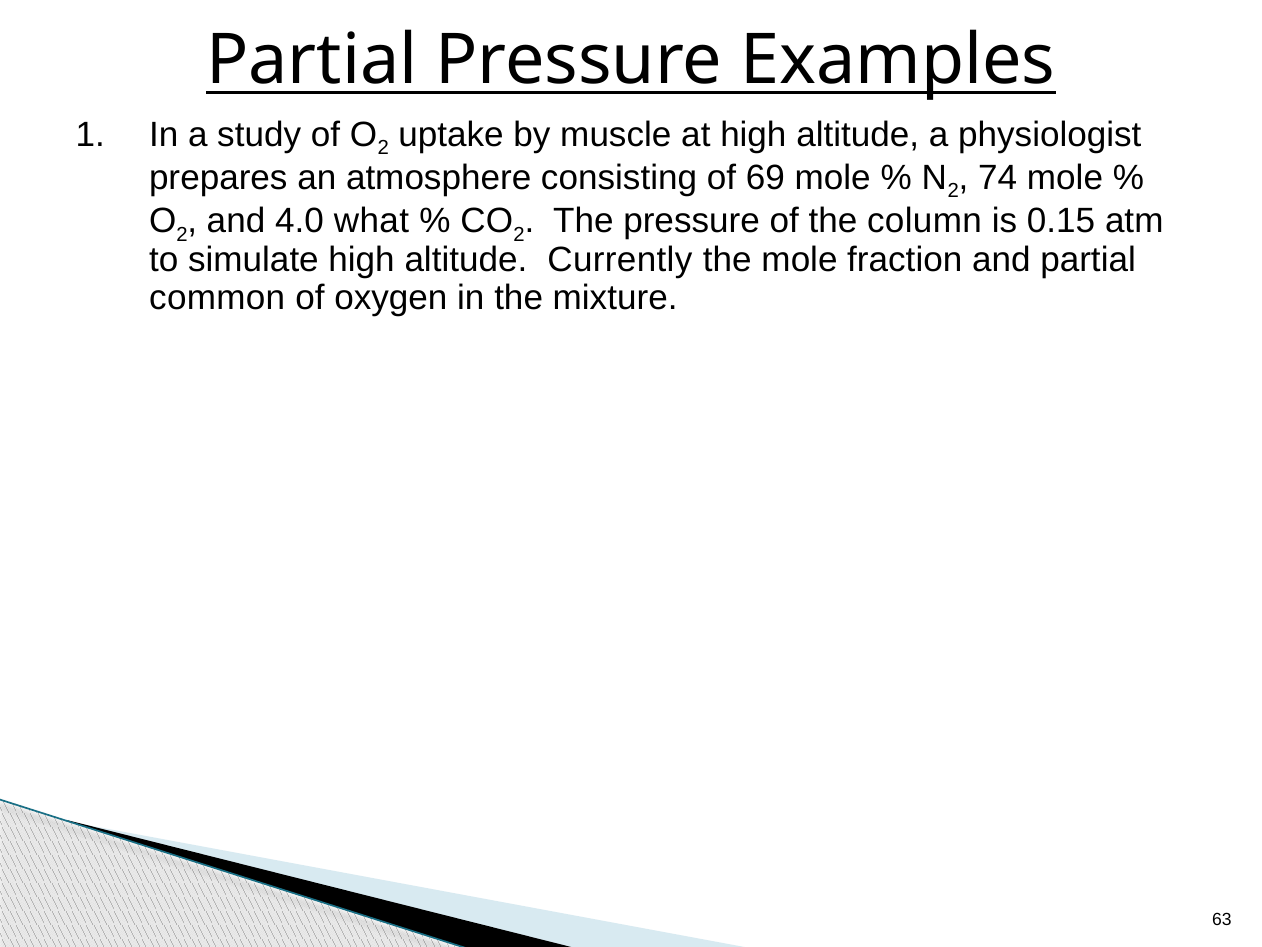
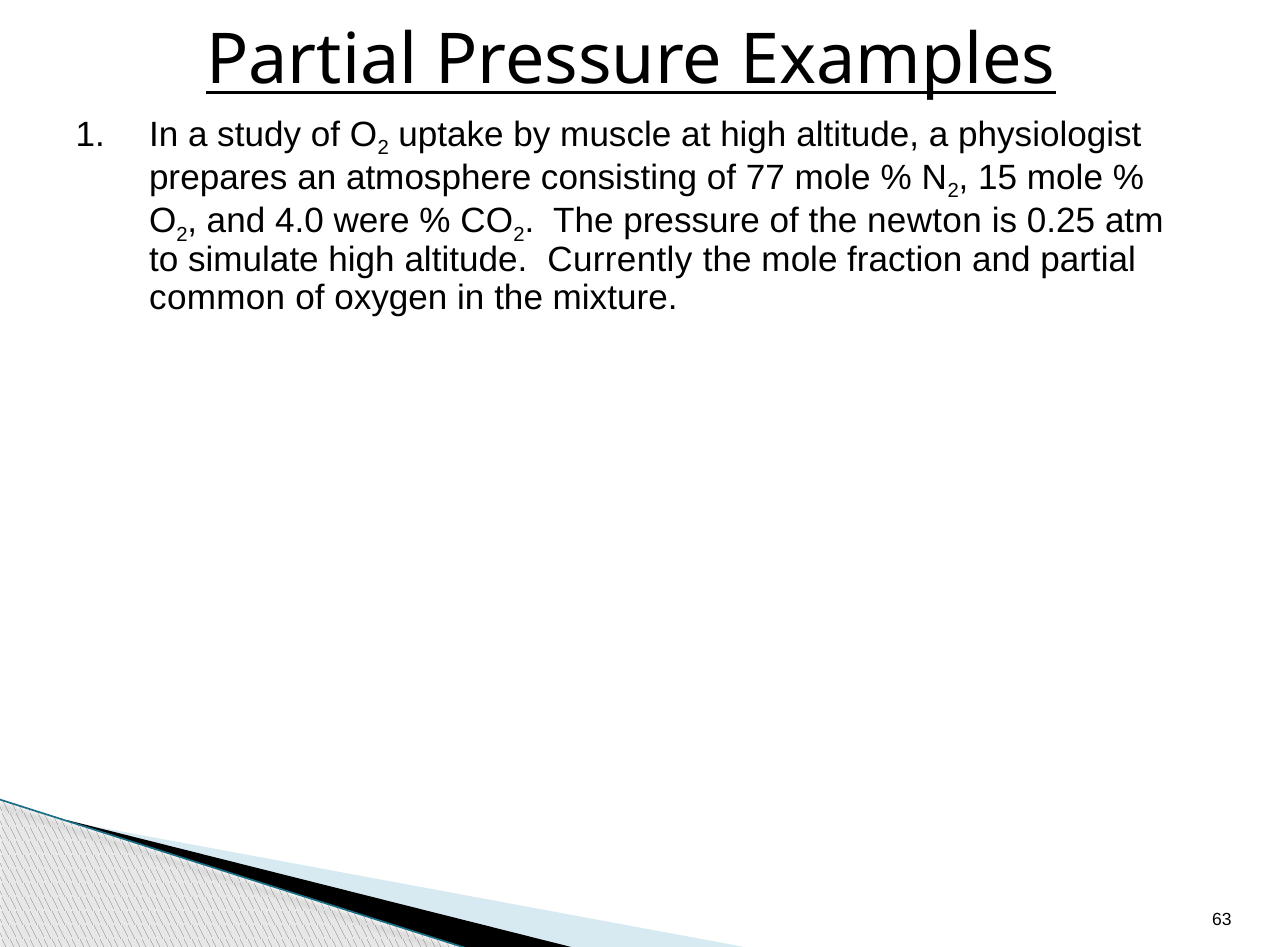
69: 69 -> 77
74: 74 -> 15
what: what -> were
column: column -> newton
0.15: 0.15 -> 0.25
